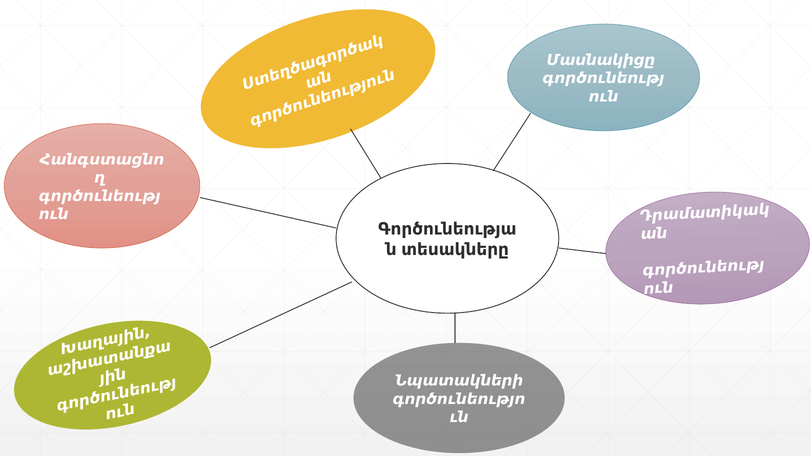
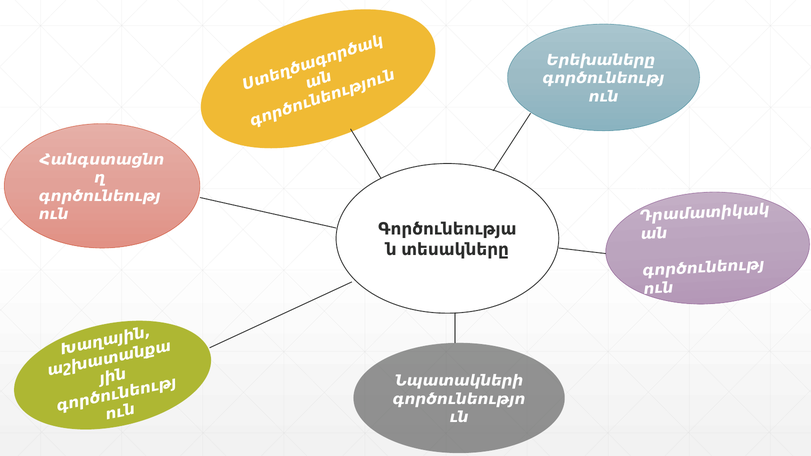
Մասնակիցը: Մասնակիցը -> Երեխաները
